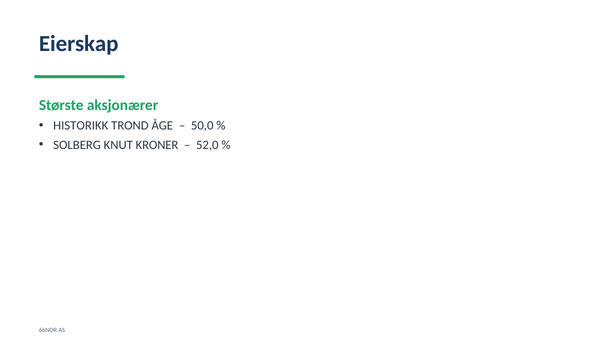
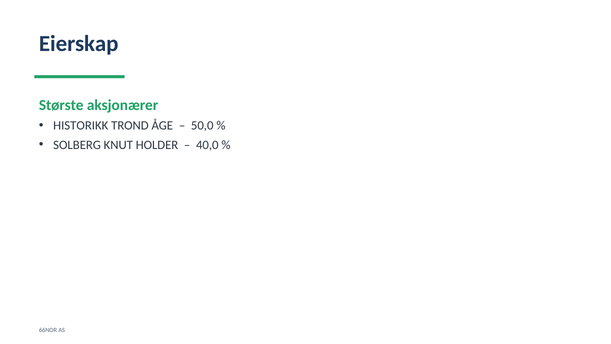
KRONER: KRONER -> HOLDER
52,0: 52,0 -> 40,0
